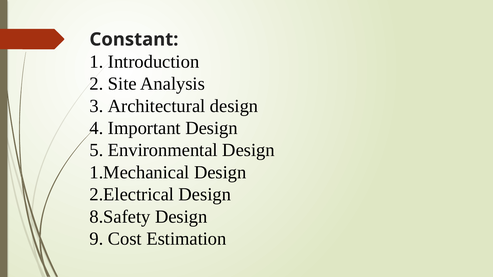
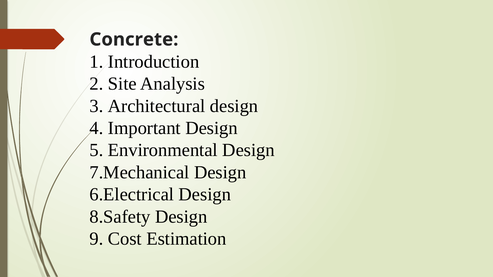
Constant: Constant -> Concrete
1.Mechanical: 1.Mechanical -> 7.Mechanical
2.Electrical: 2.Electrical -> 6.Electrical
